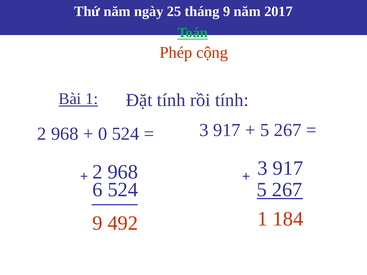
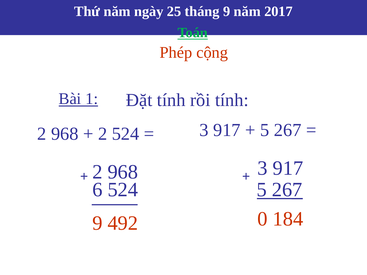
0 at (103, 134): 0 -> 2
492 1: 1 -> 0
